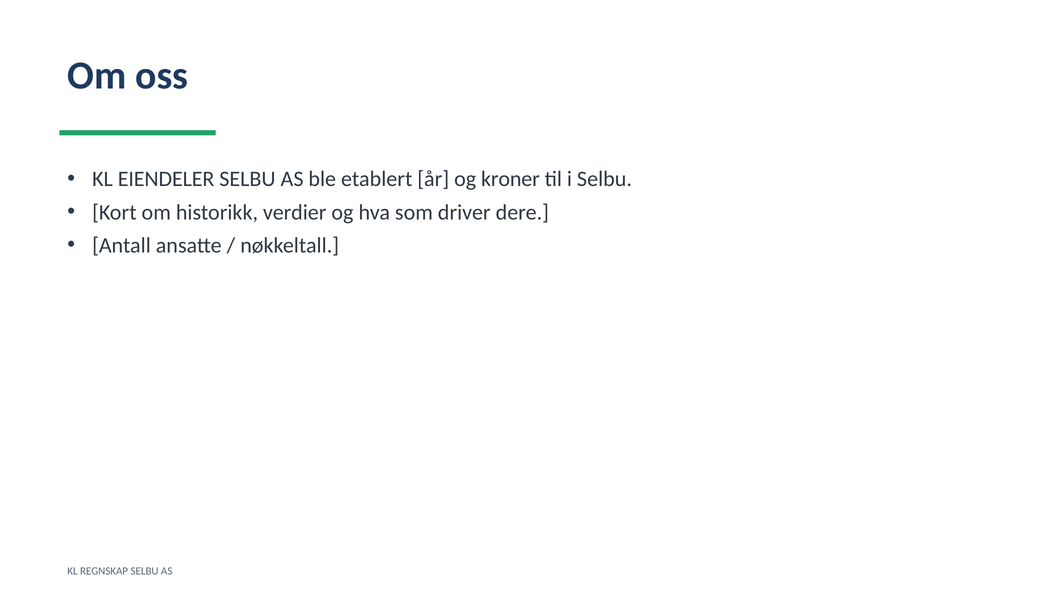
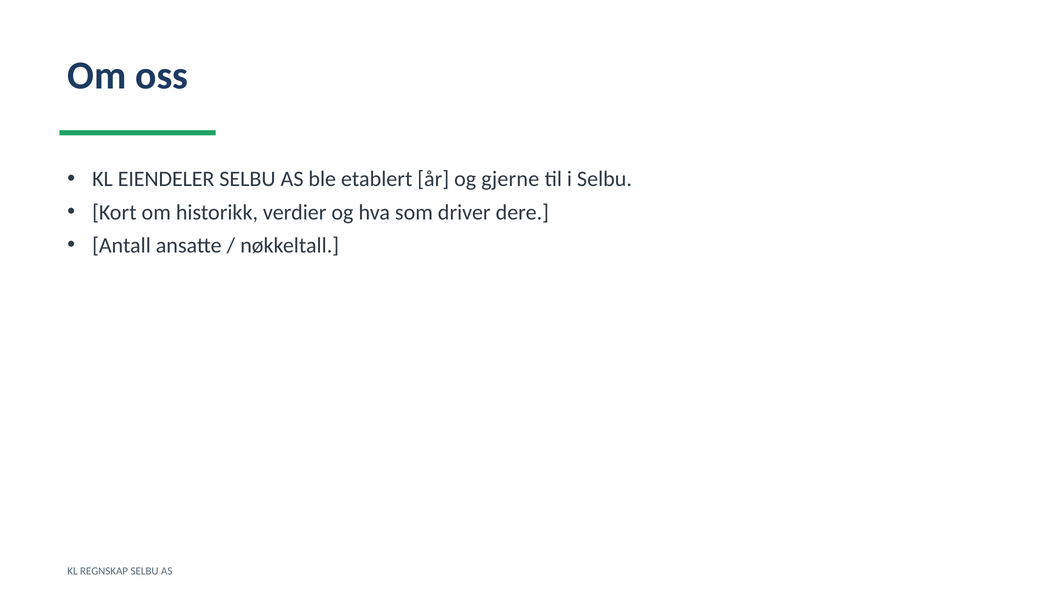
kroner: kroner -> gjerne
